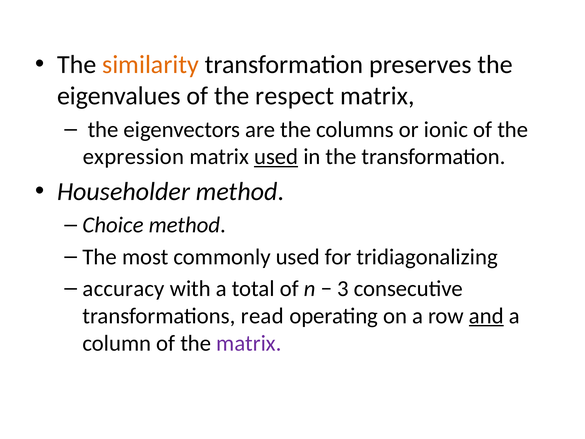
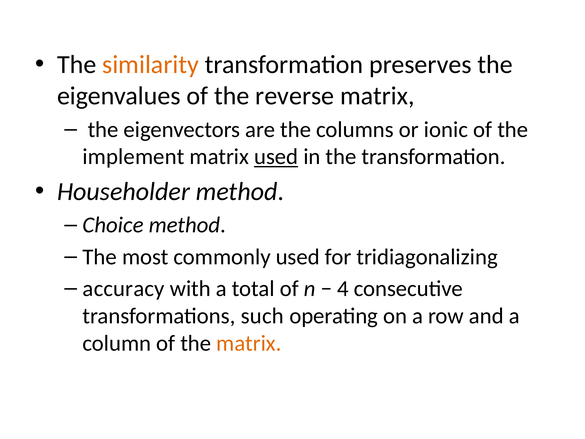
respect: respect -> reverse
expression: expression -> implement
3: 3 -> 4
read: read -> such
and underline: present -> none
matrix at (249, 343) colour: purple -> orange
